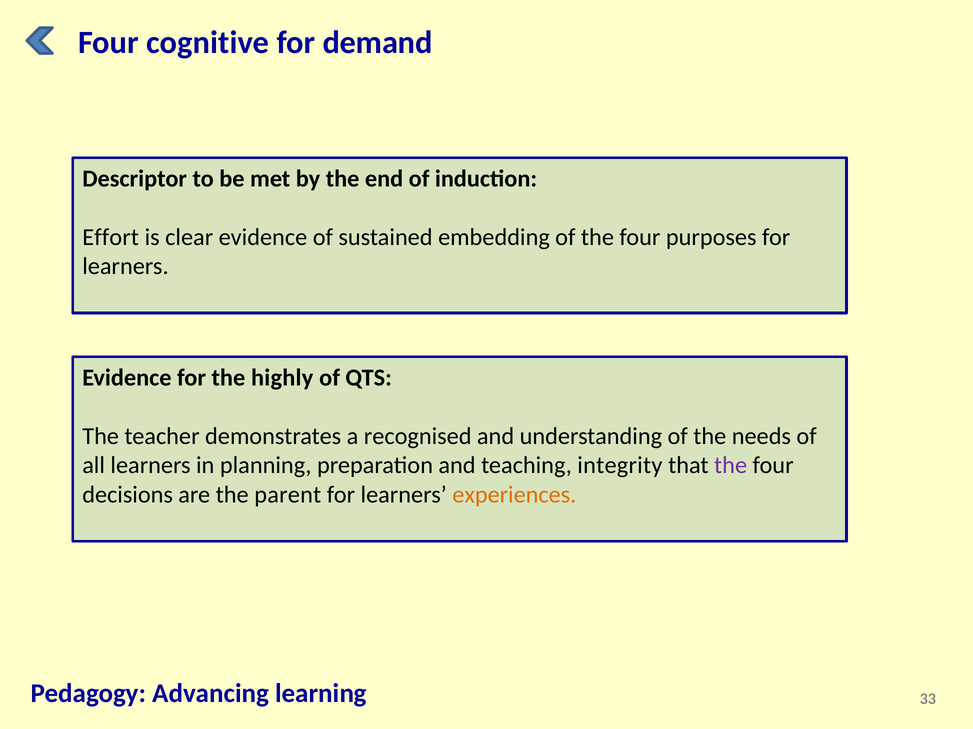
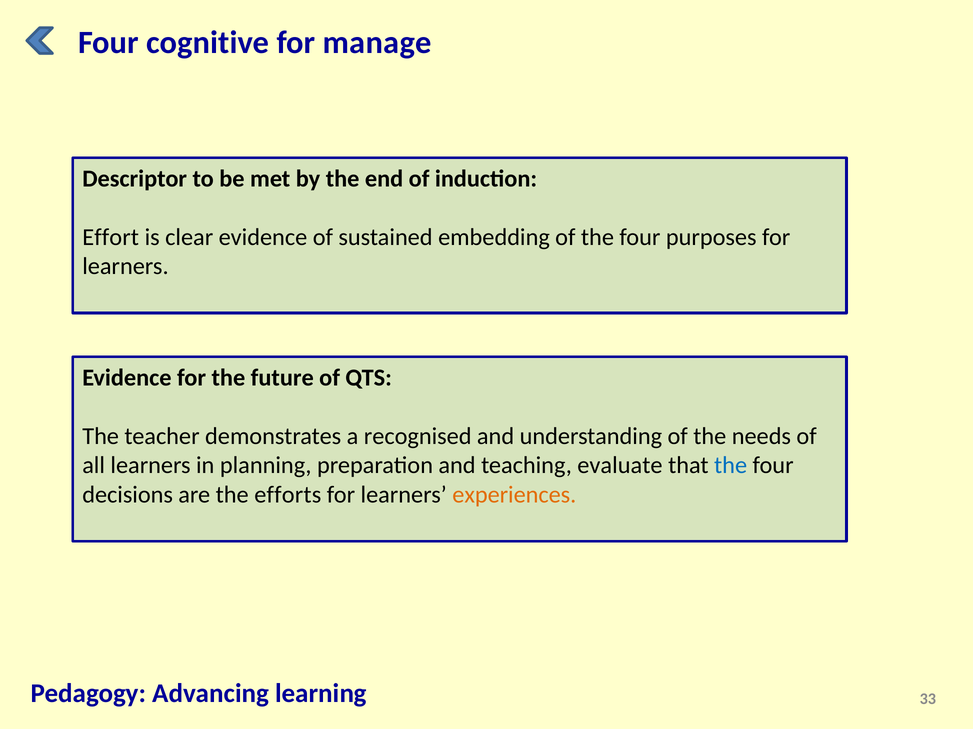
demand: demand -> manage
highly: highly -> future
integrity: integrity -> evaluate
the at (731, 466) colour: purple -> blue
parent: parent -> efforts
